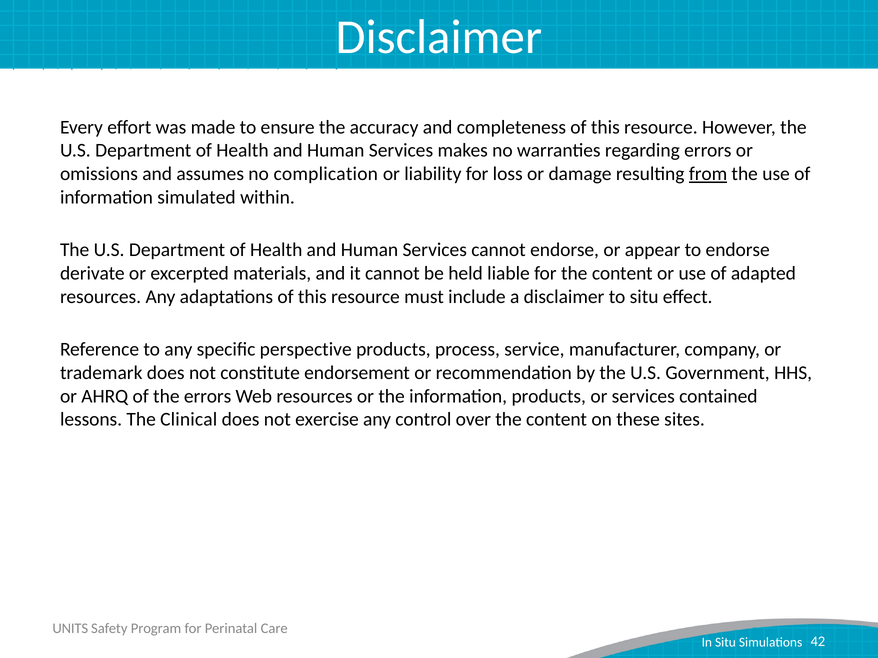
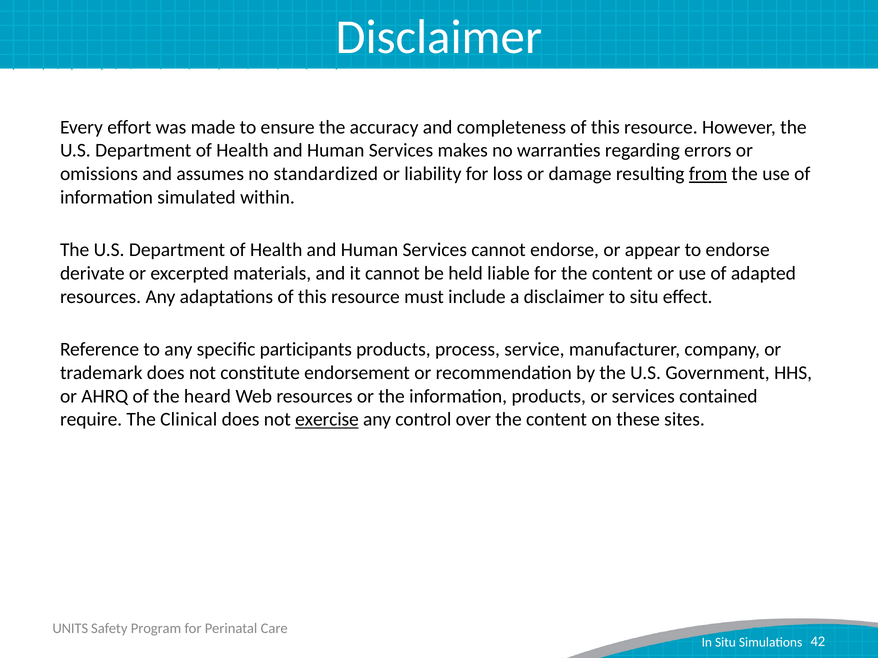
complication: complication -> standardized
perspective: perspective -> participants
the errors: errors -> heard
lessons: lessons -> require
exercise underline: none -> present
